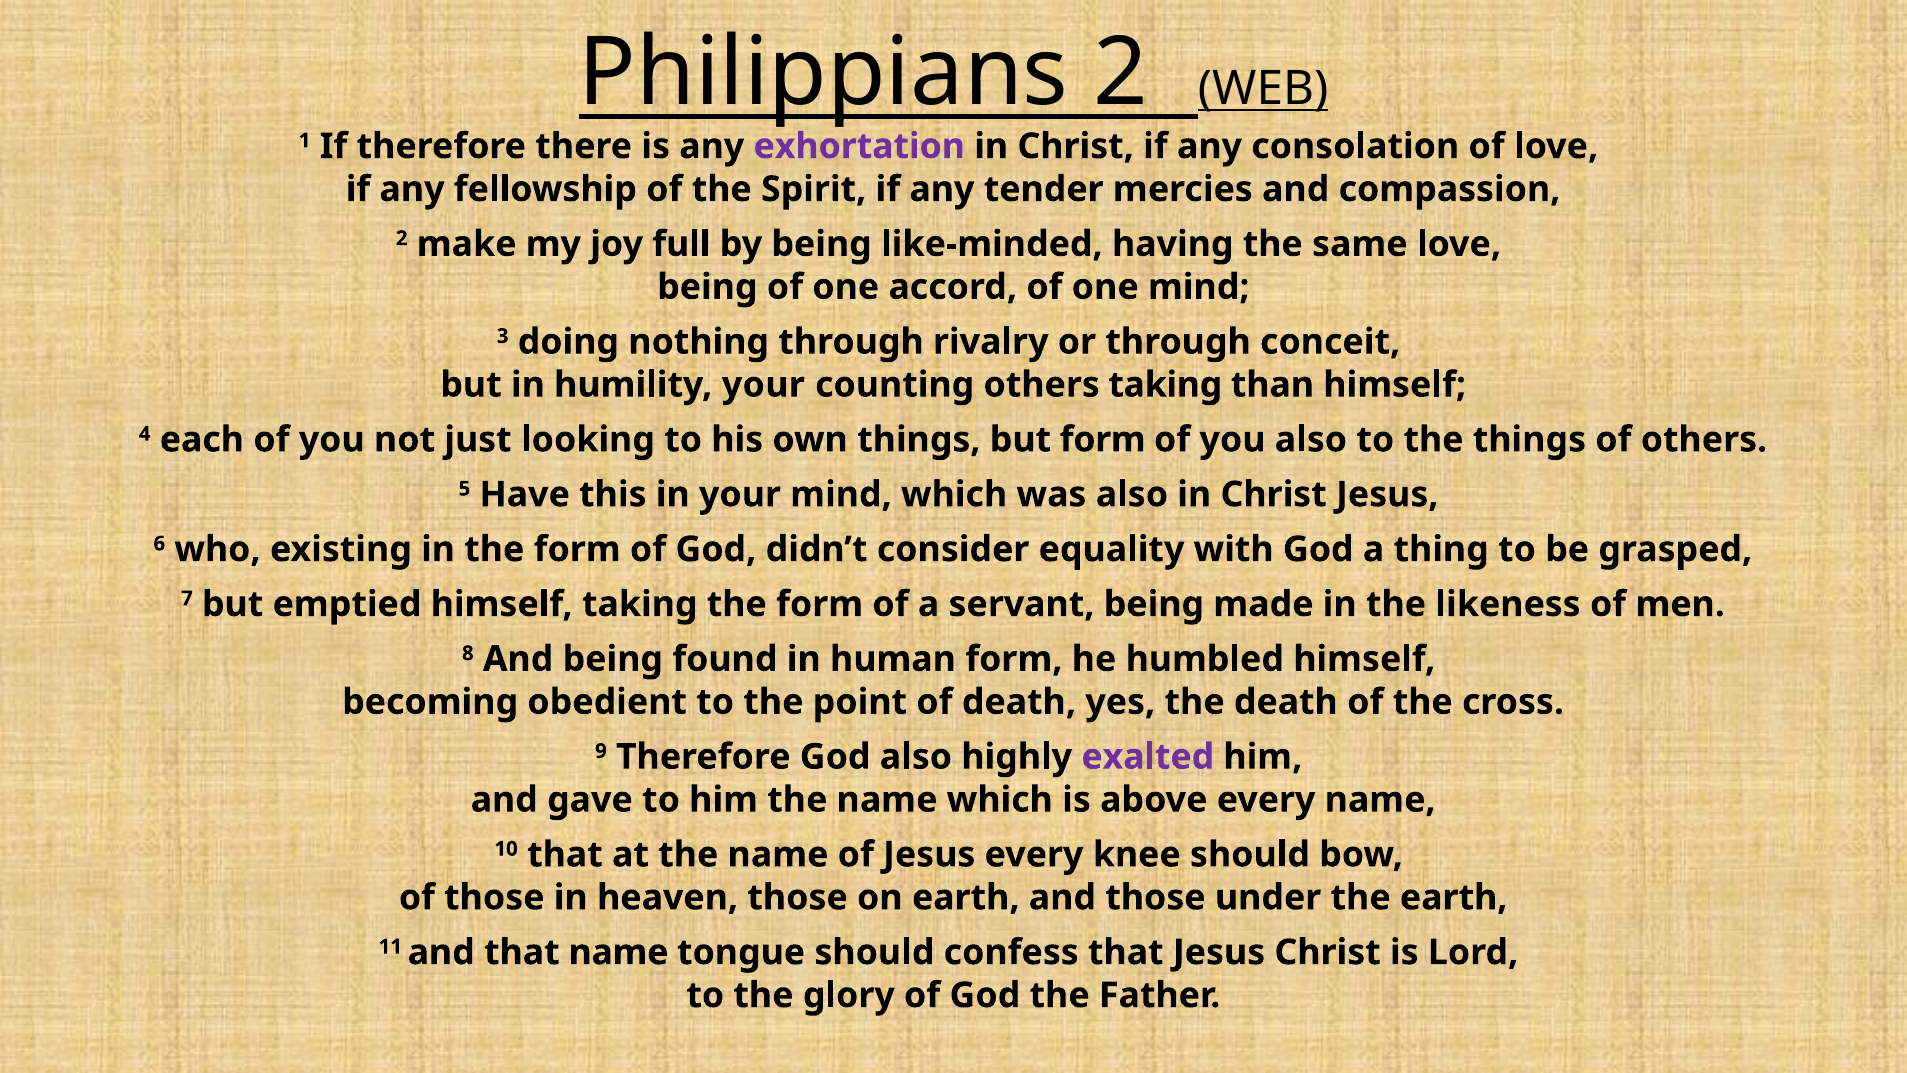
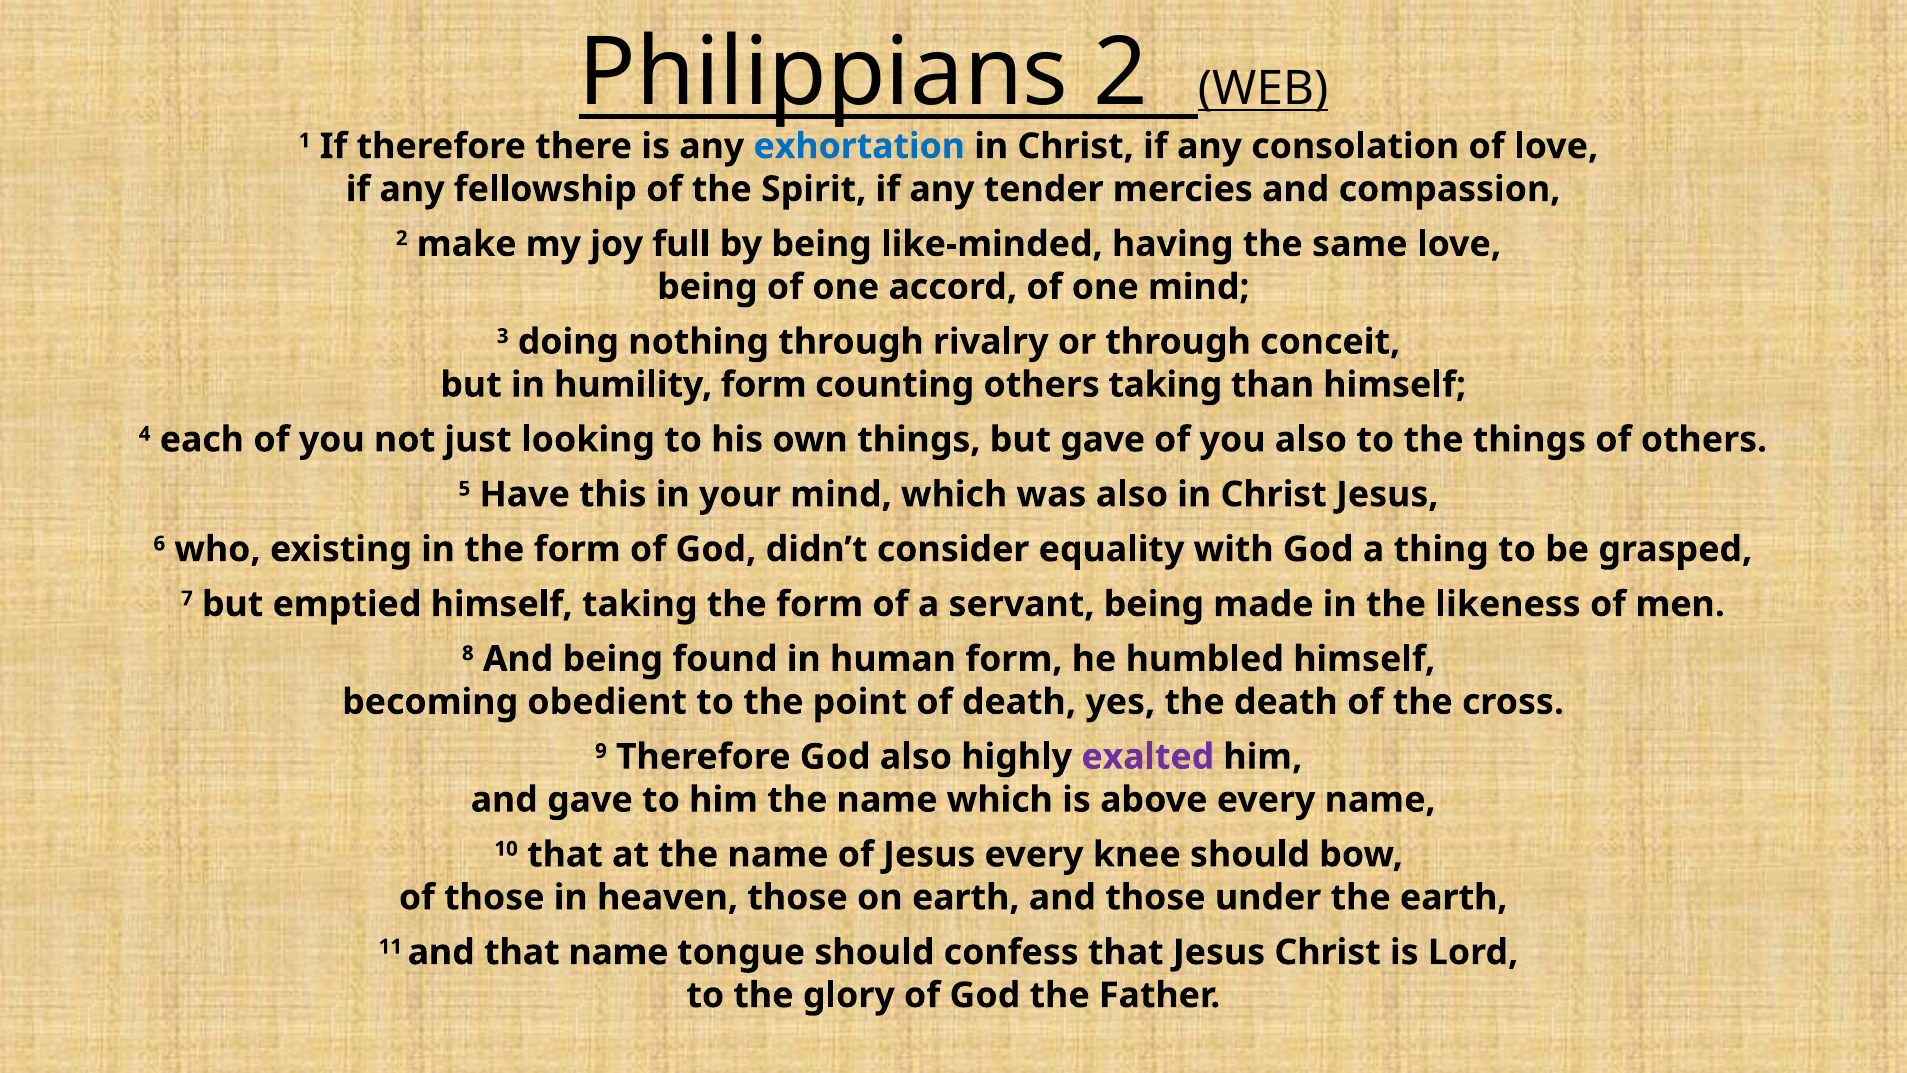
exhortation colour: purple -> blue
humility your: your -> form
but form: form -> gave
